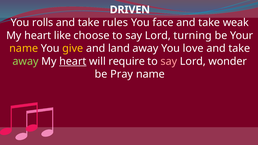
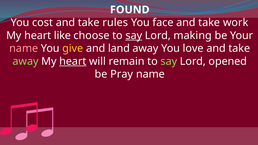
DRIVEN: DRIVEN -> FOUND
rolls: rolls -> cost
weak: weak -> work
say at (134, 36) underline: none -> present
turning: turning -> making
name at (24, 48) colour: yellow -> pink
require: require -> remain
say at (169, 61) colour: pink -> light green
wonder: wonder -> opened
